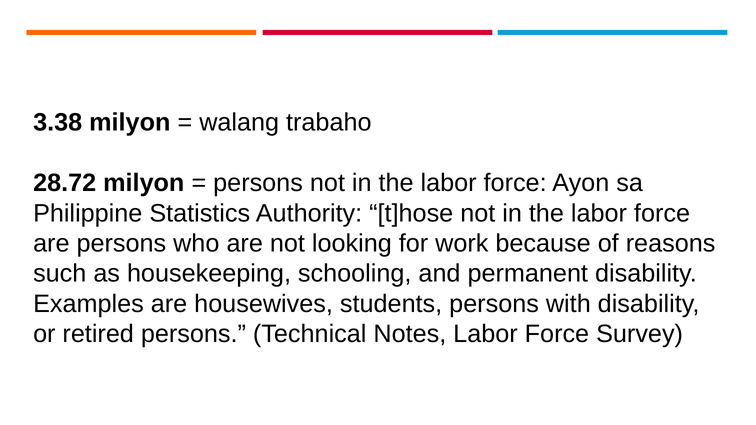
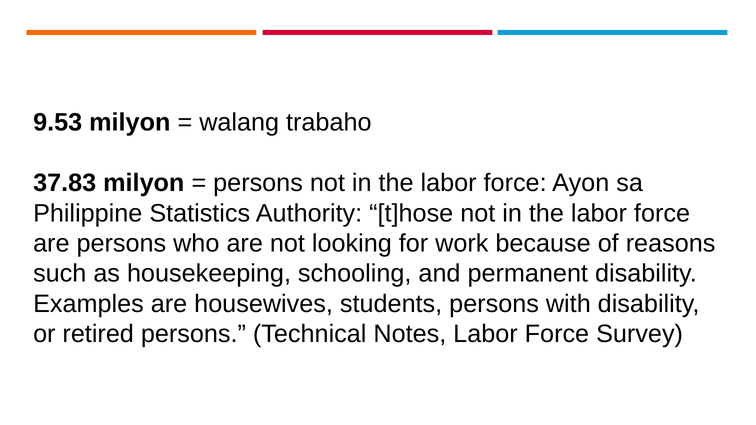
3.38: 3.38 -> 9.53
28.72: 28.72 -> 37.83
